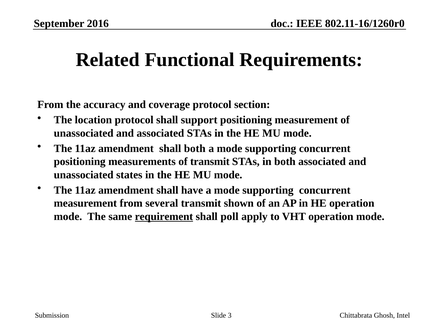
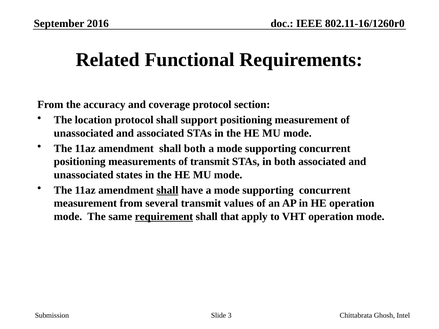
shall at (167, 190) underline: none -> present
shown: shown -> values
poll: poll -> that
